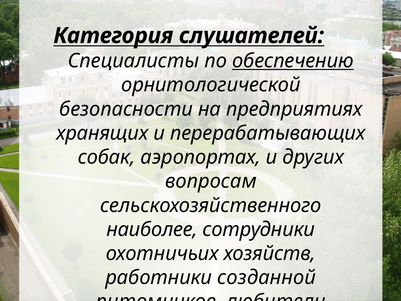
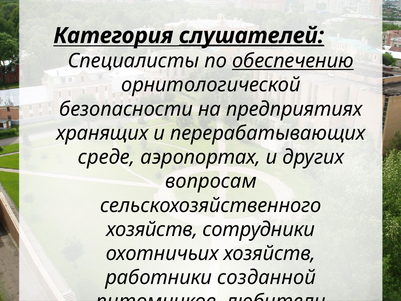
слушателей underline: none -> present
собак: собак -> среде
наиболее at (152, 229): наиболее -> хозяйств
